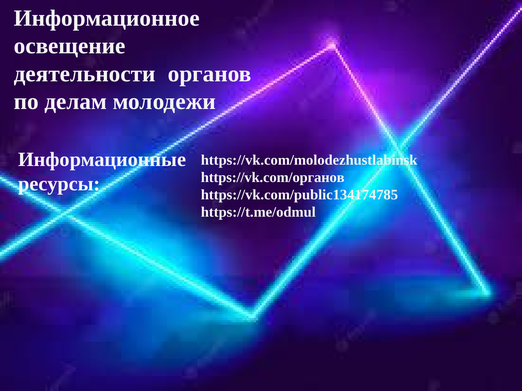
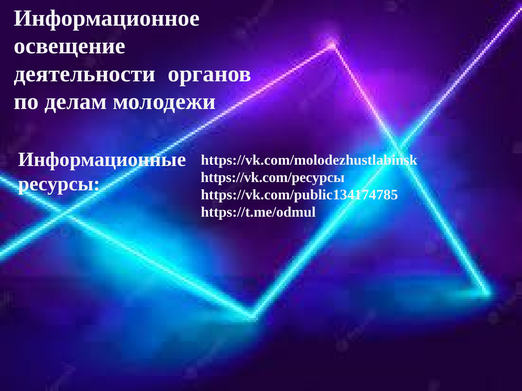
https://vk.com/органов: https://vk.com/органов -> https://vk.com/ресурсы
